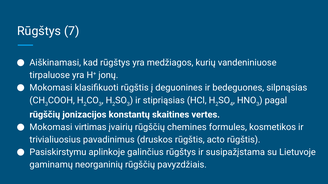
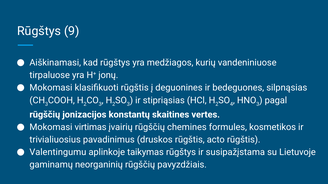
7: 7 -> 9
Pasiskirstymu: Pasiskirstymu -> Valentingumu
galinčius: galinčius -> taikymas
